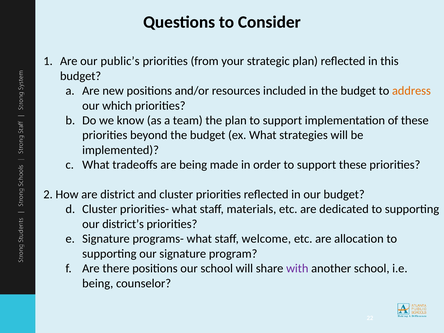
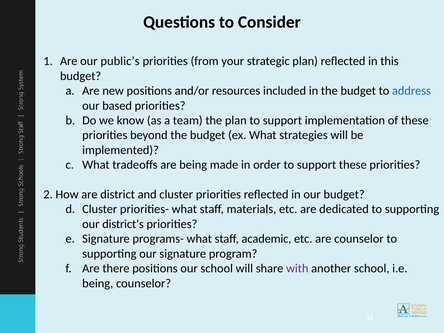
address colour: orange -> blue
which: which -> based
welcome: welcome -> academic
are allocation: allocation -> counselor
